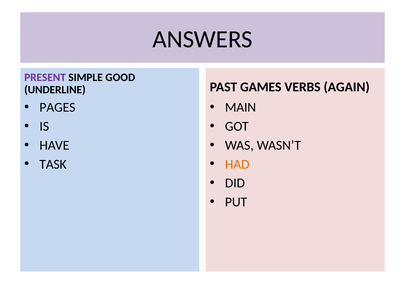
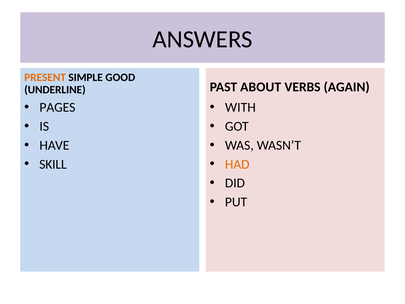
PRESENT colour: purple -> orange
GAMES: GAMES -> ABOUT
MAIN: MAIN -> WITH
TASK: TASK -> SKILL
